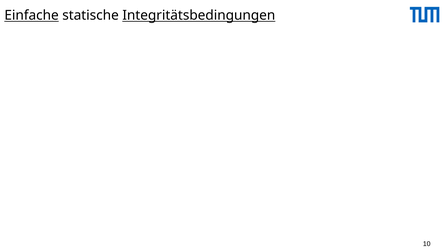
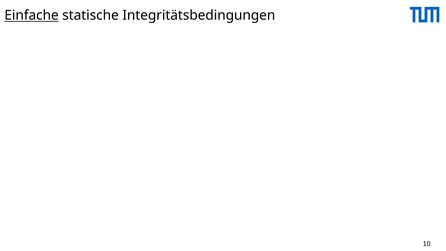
Integritätsbedingungen underline: present -> none
